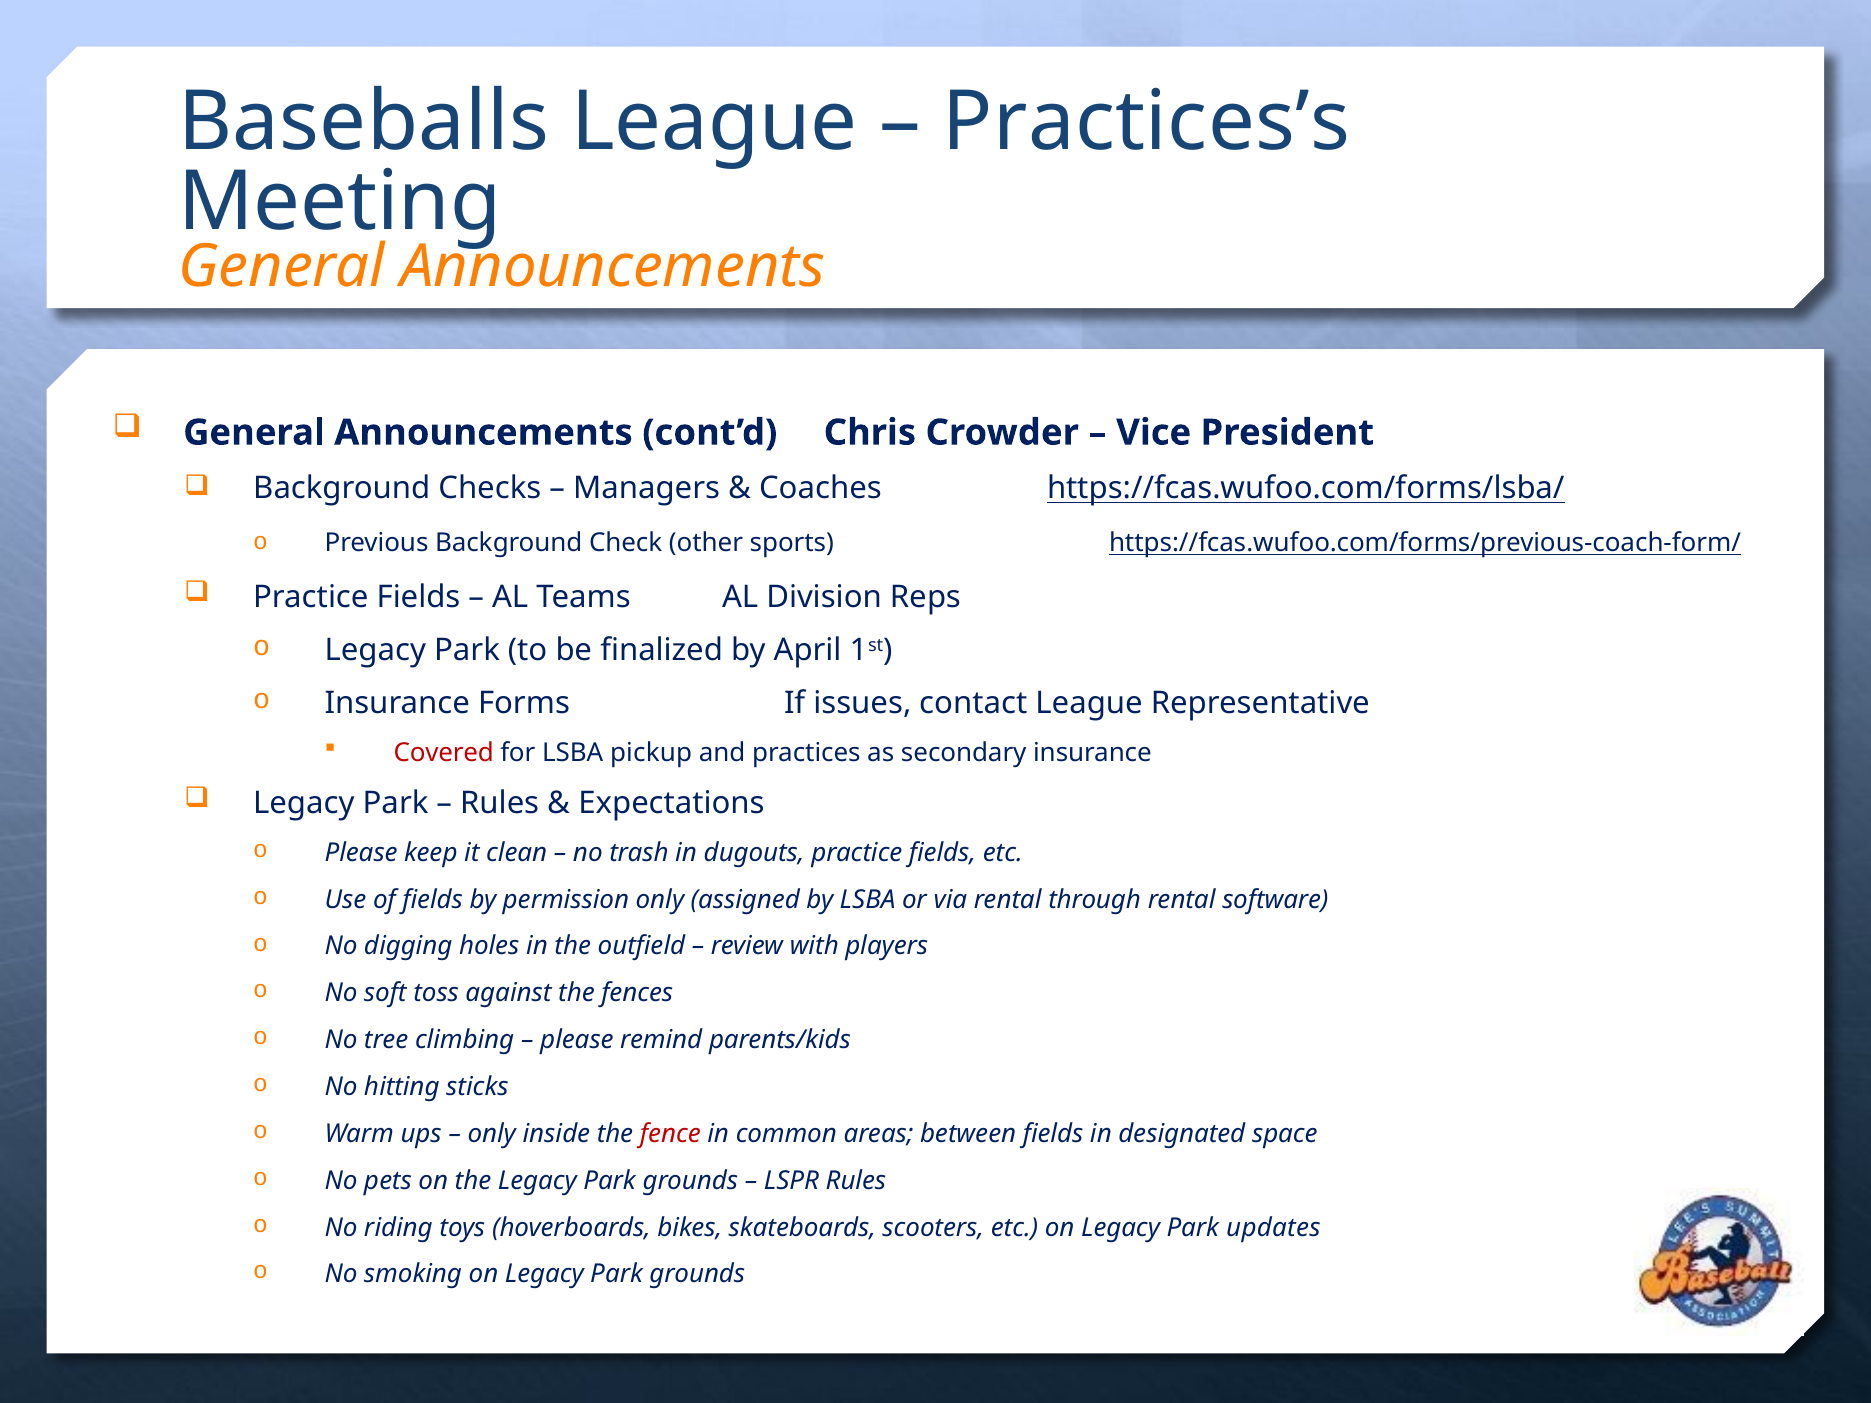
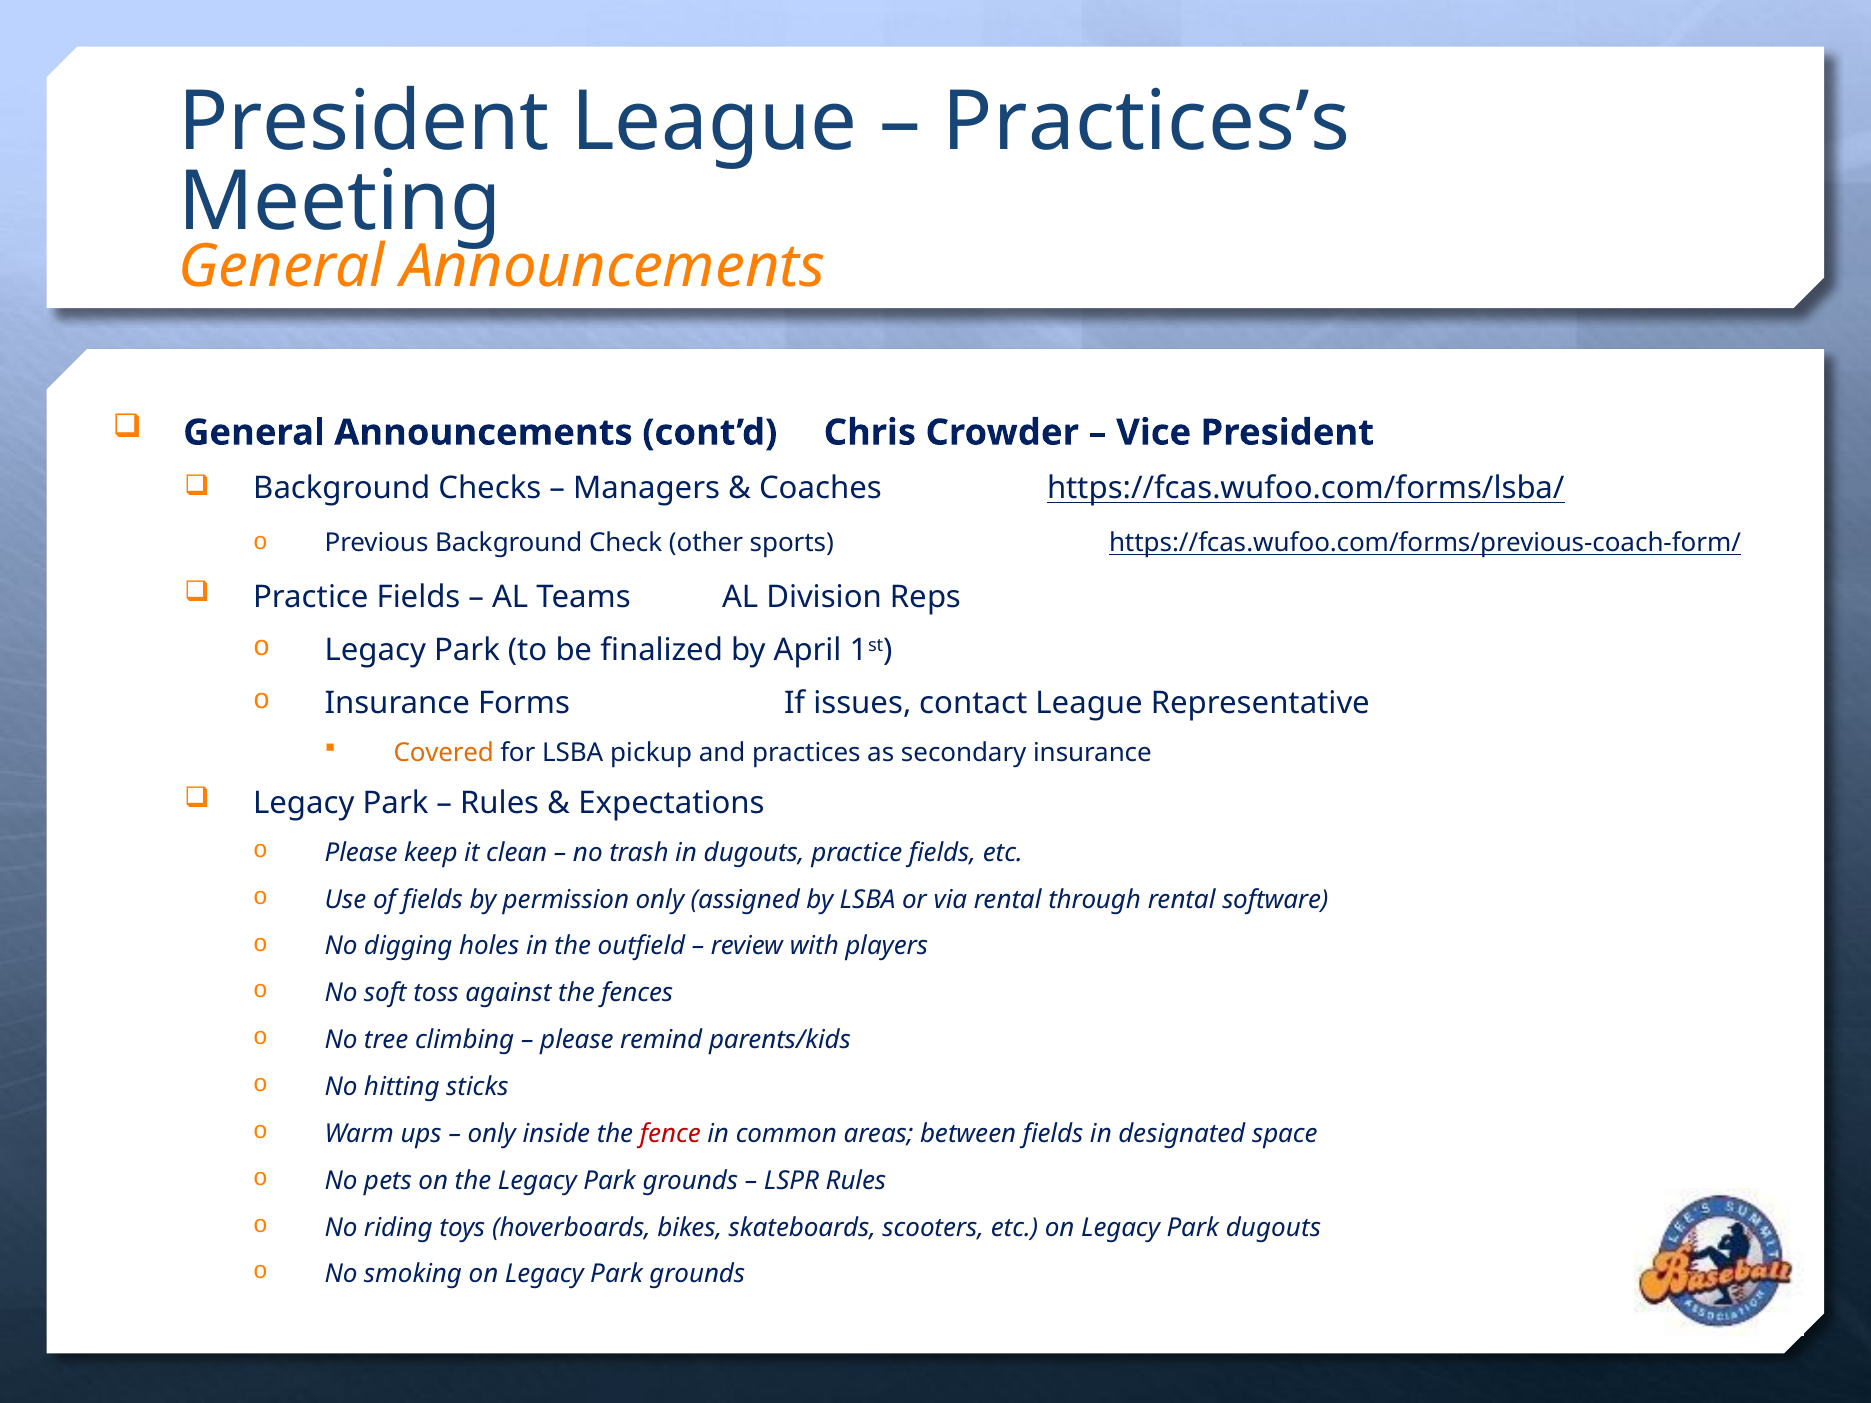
Baseballs at (364, 122): Baseballs -> President
Covered colour: red -> orange
Park updates: updates -> dugouts
